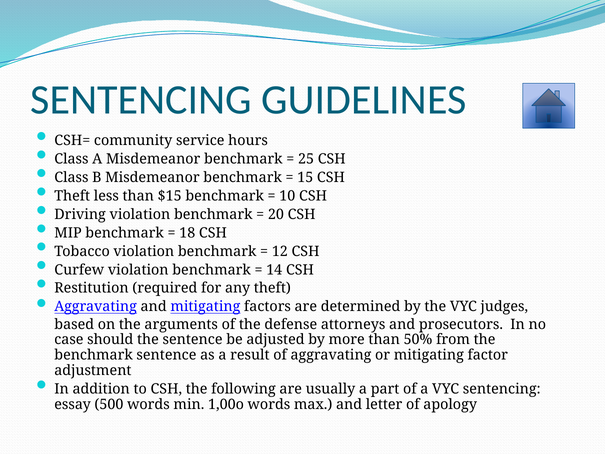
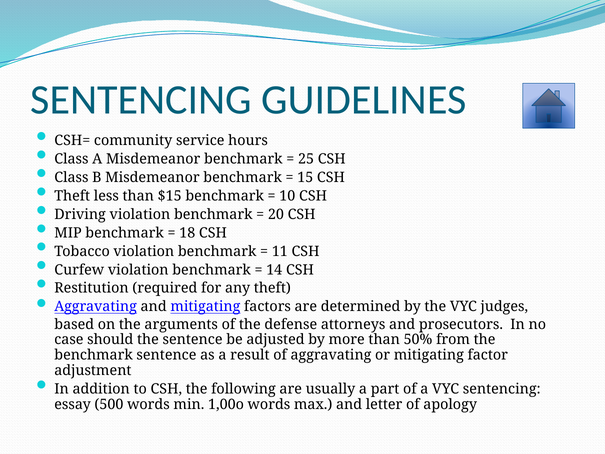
12: 12 -> 11
